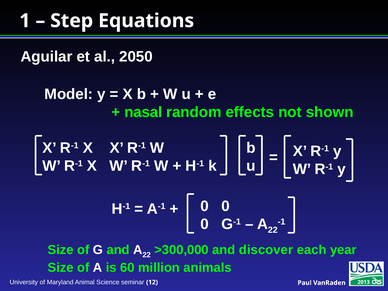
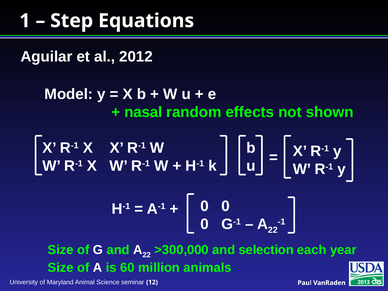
2050: 2050 -> 2012
discover: discover -> selection
